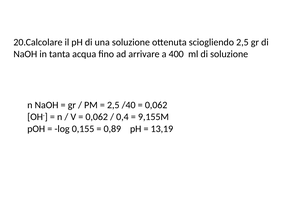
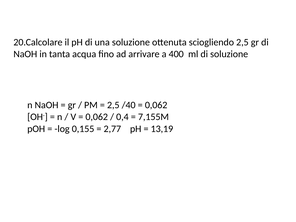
9,155M: 9,155M -> 7,155M
0,89: 0,89 -> 2,77
